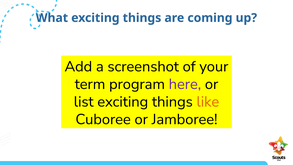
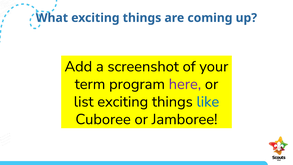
like colour: orange -> blue
